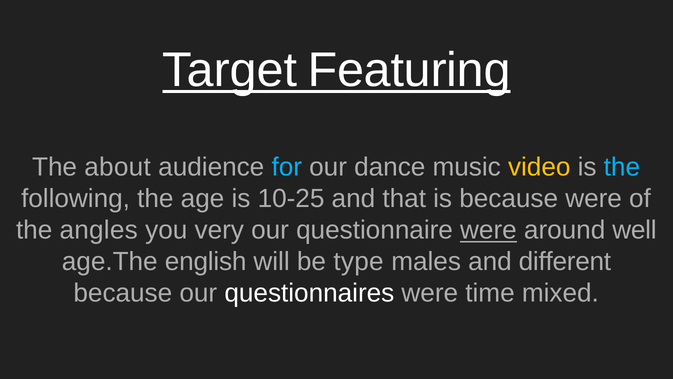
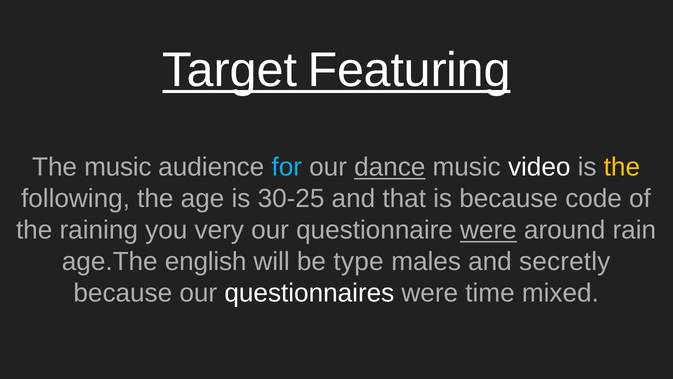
The about: about -> music
dance underline: none -> present
video colour: yellow -> white
the at (622, 167) colour: light blue -> yellow
10-25: 10-25 -> 30-25
because were: were -> code
angles: angles -> raining
well: well -> rain
different: different -> secretly
